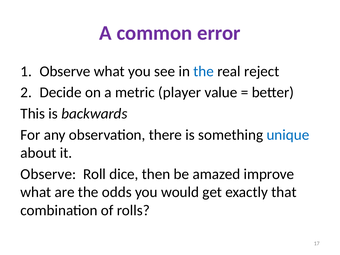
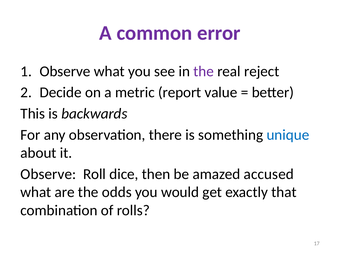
the at (204, 71) colour: blue -> purple
player: player -> report
improve: improve -> accused
